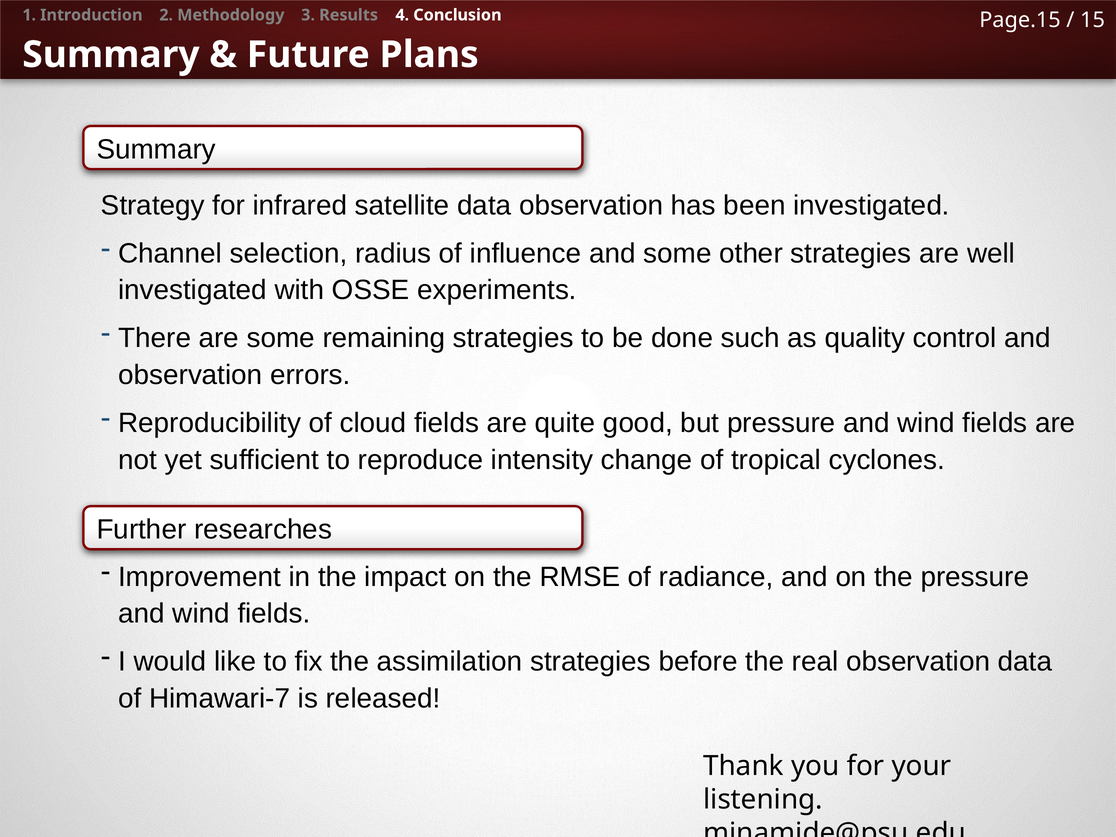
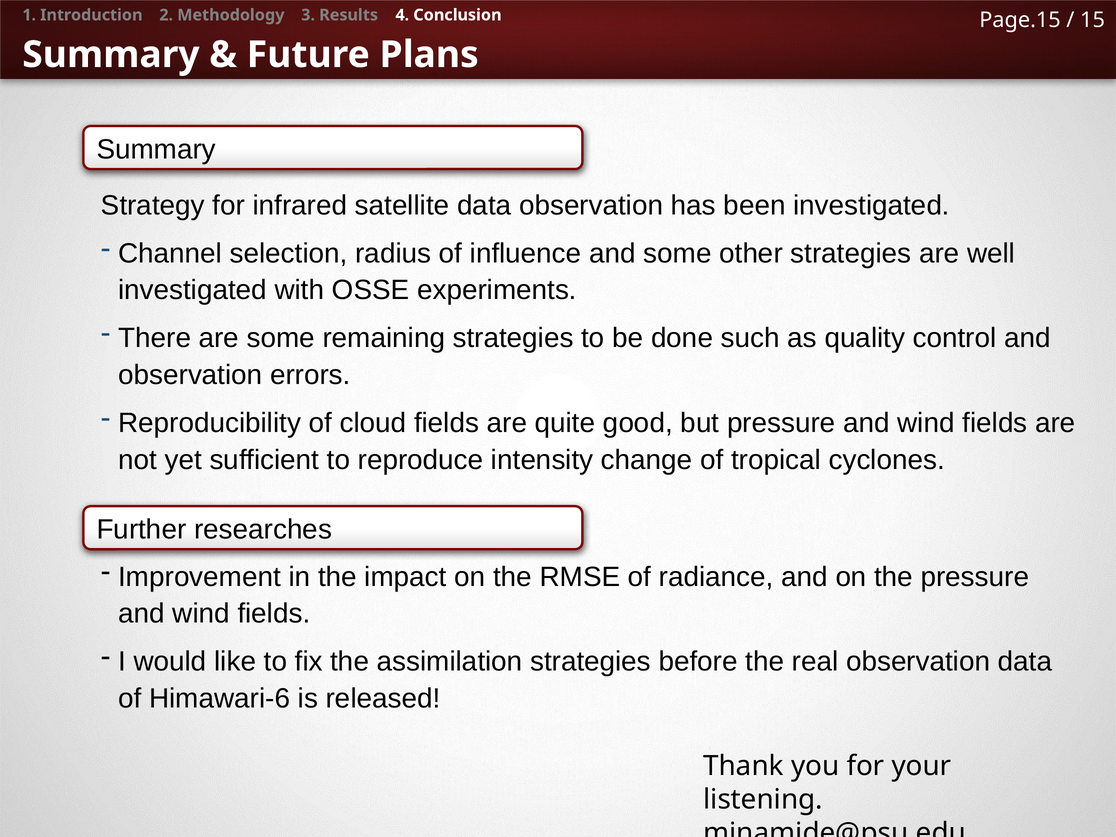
Himawari-7: Himawari-7 -> Himawari-6
